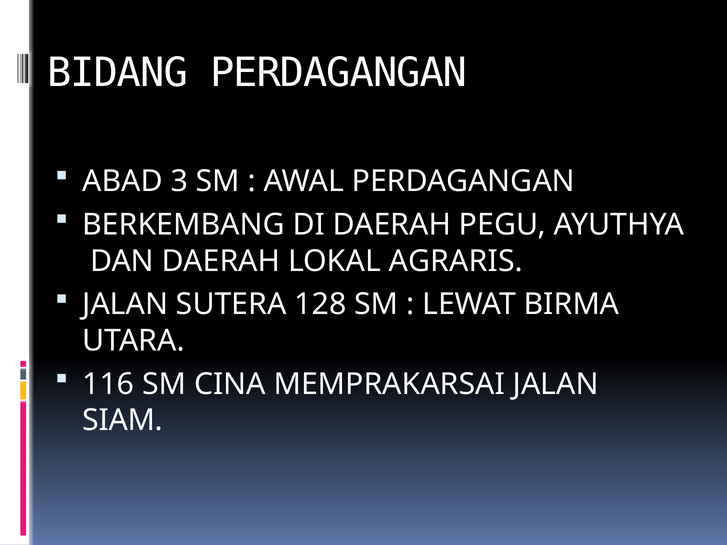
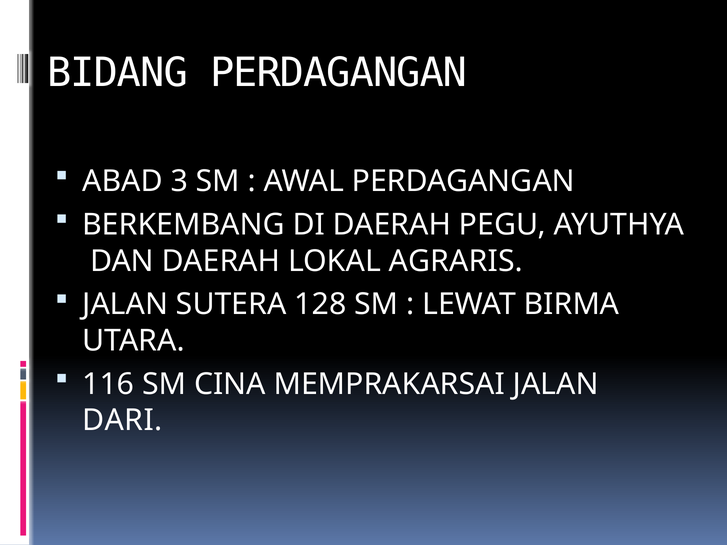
SIAM: SIAM -> DARI
